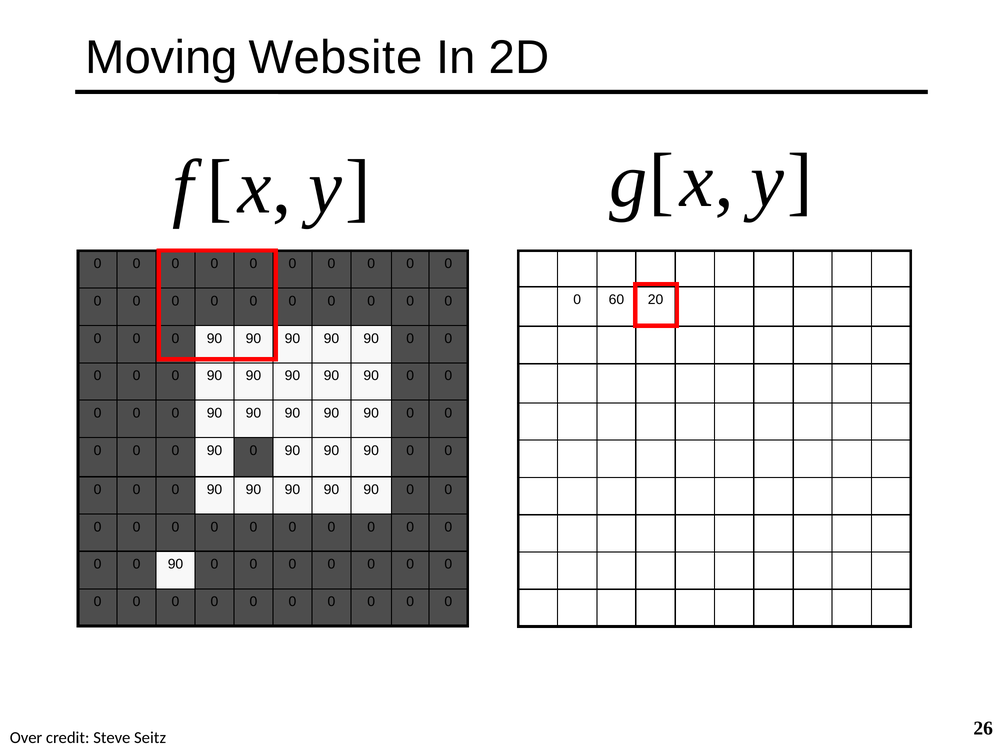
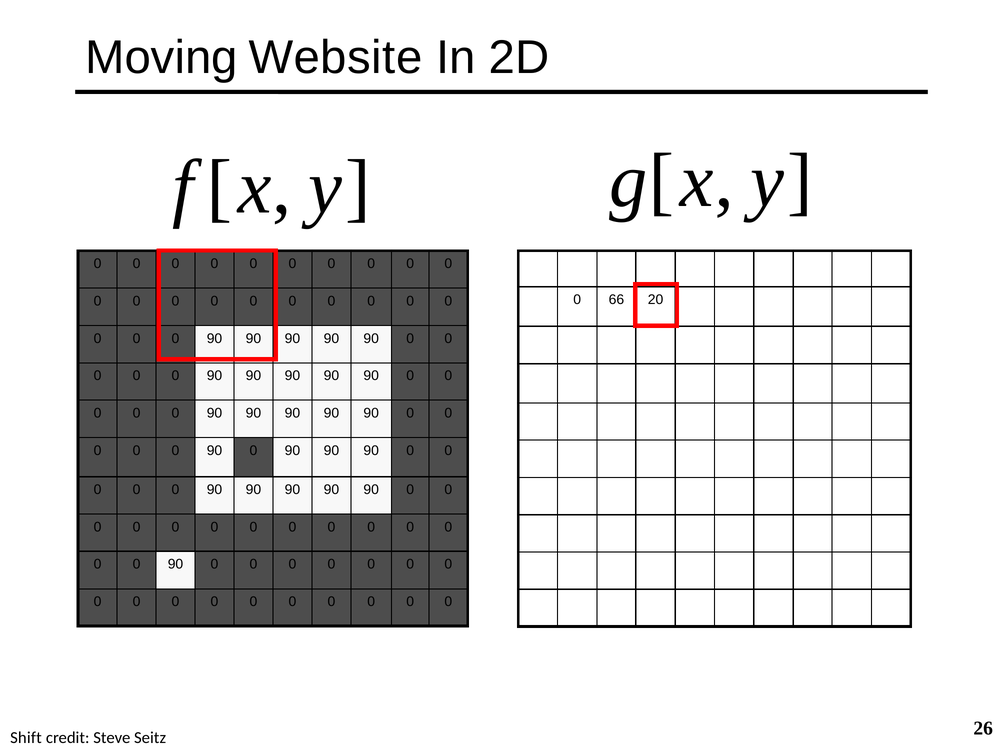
60: 60 -> 66
Over: Over -> Shift
